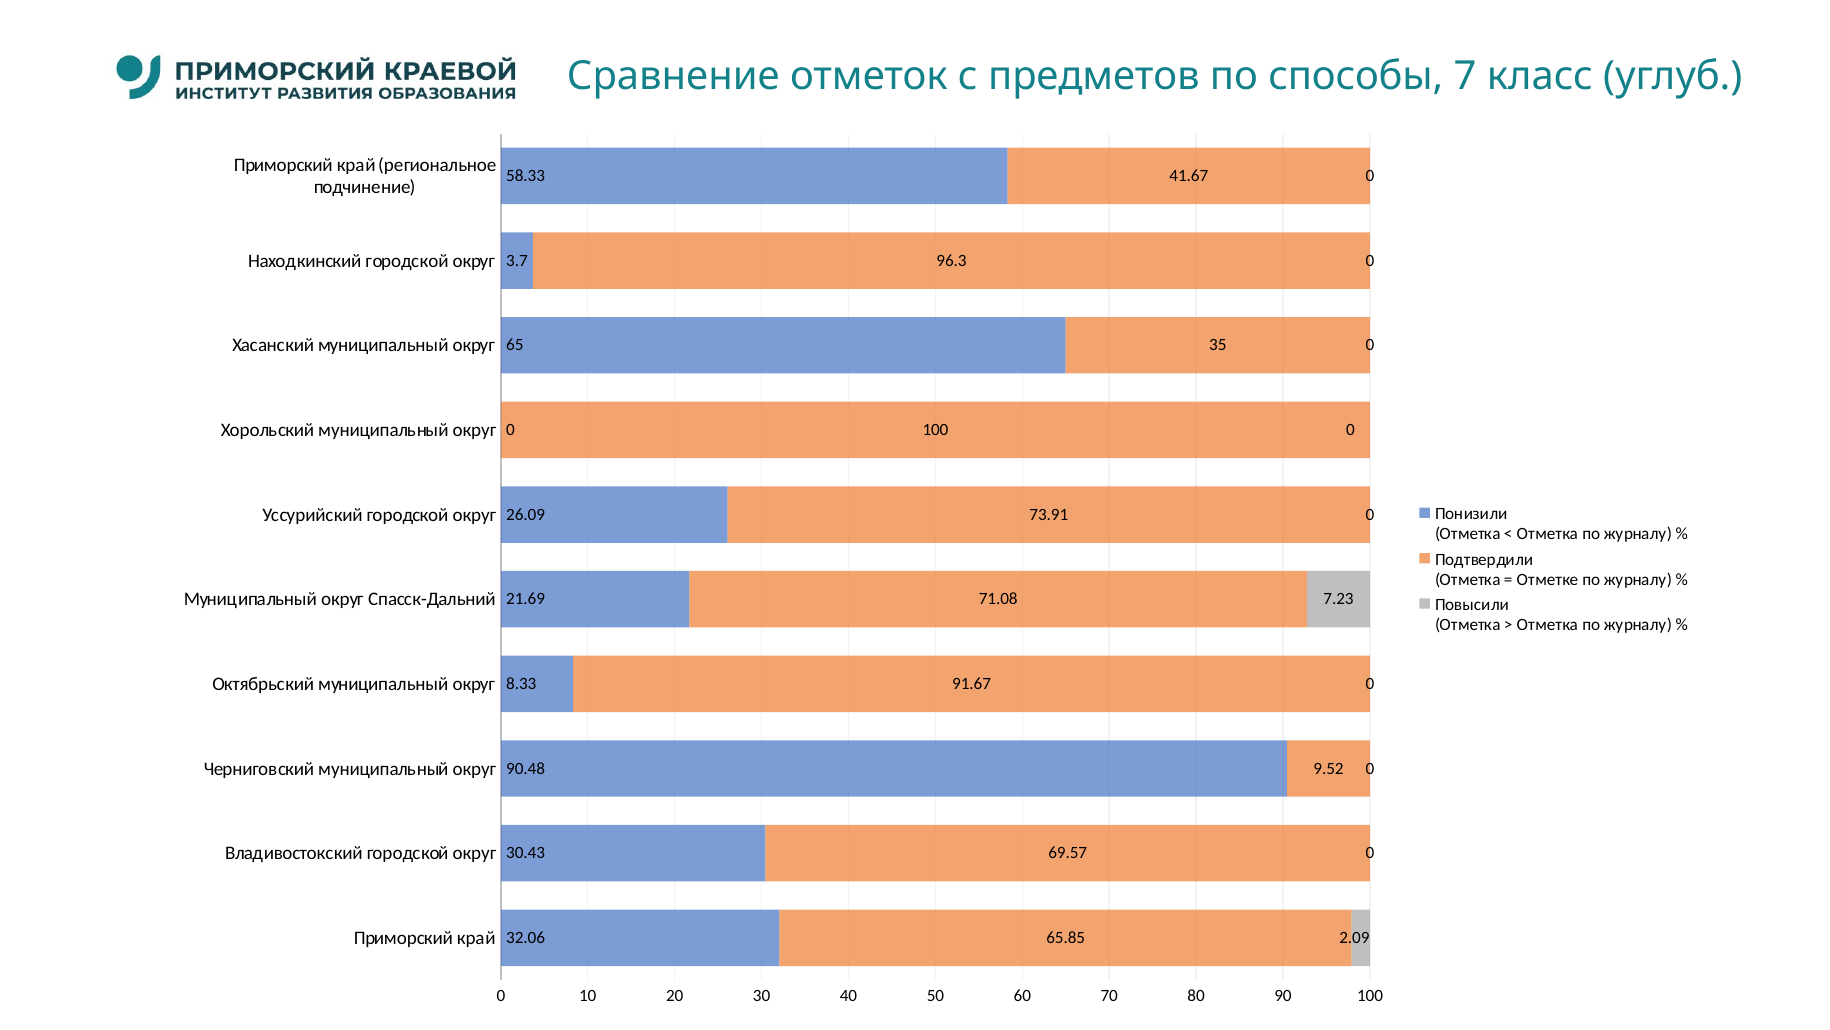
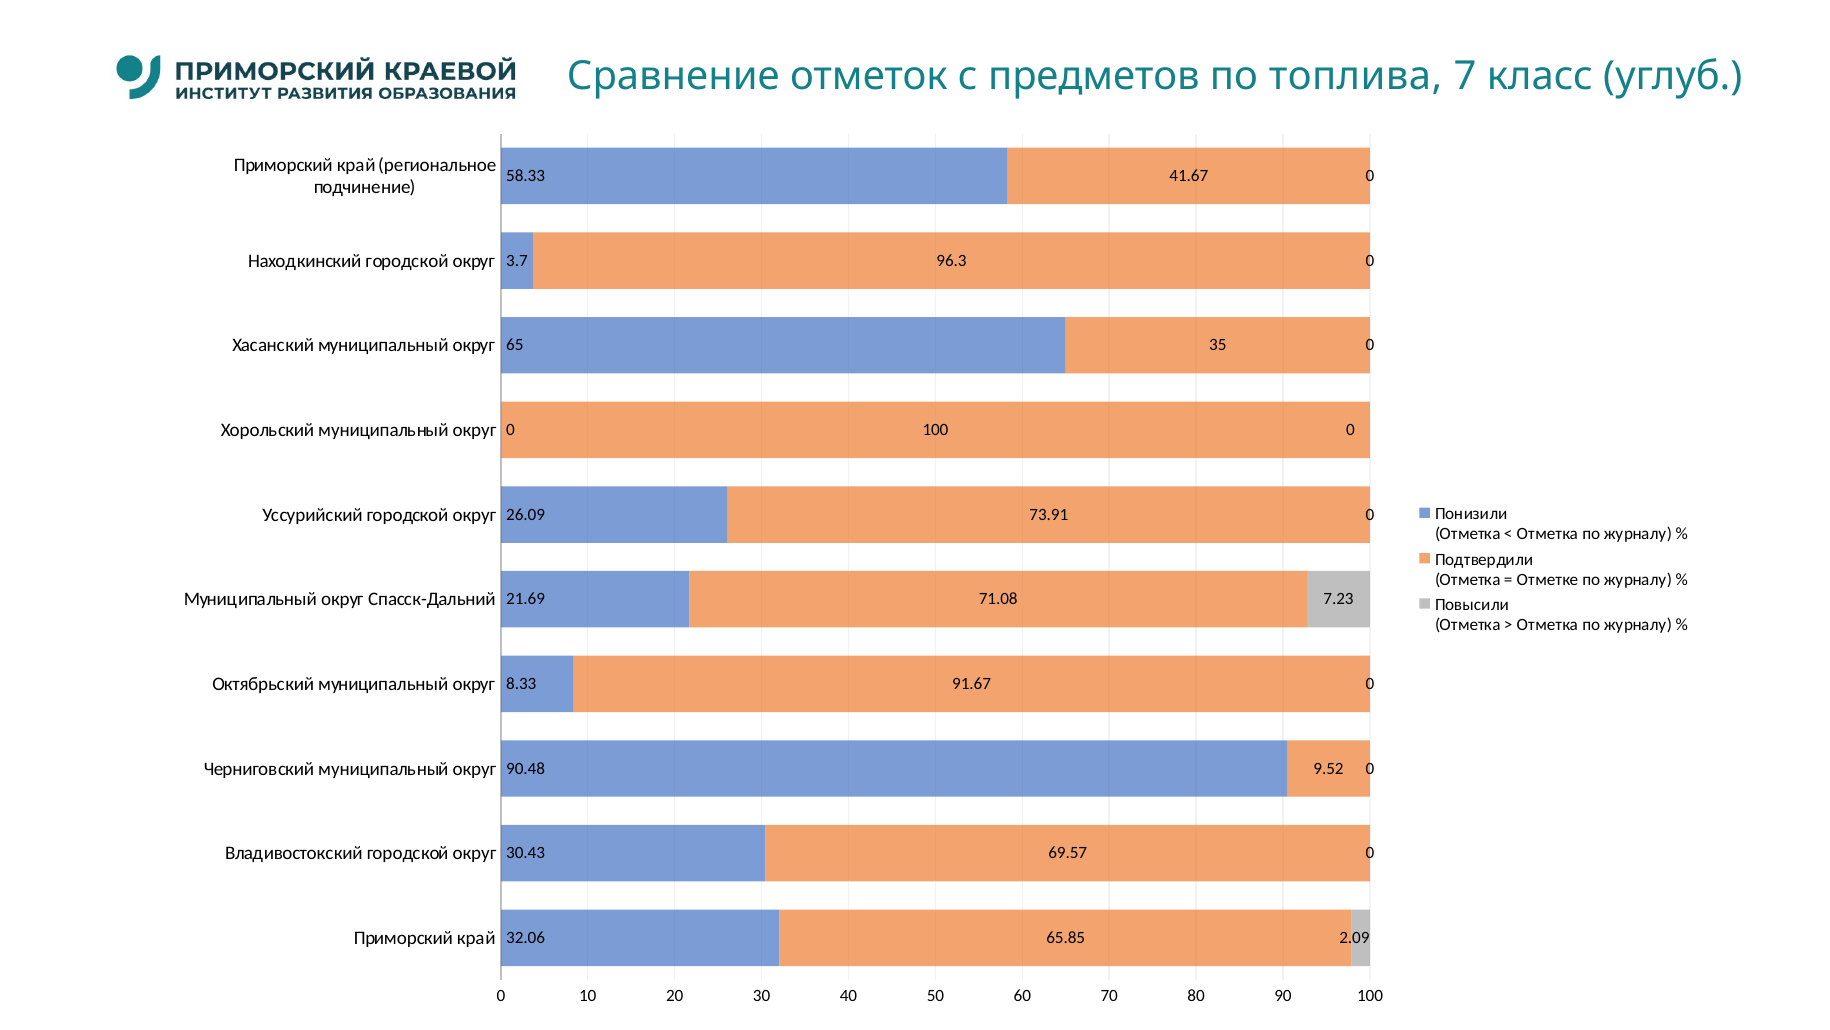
способы: способы -> топлива
